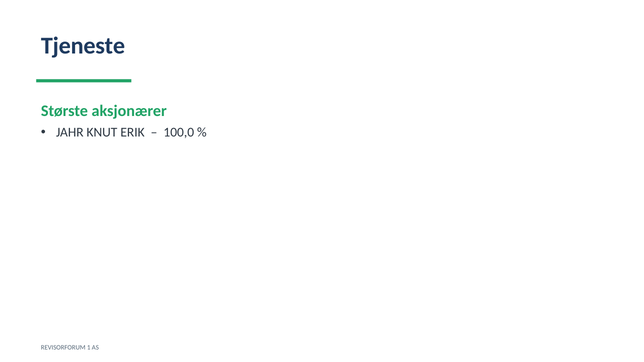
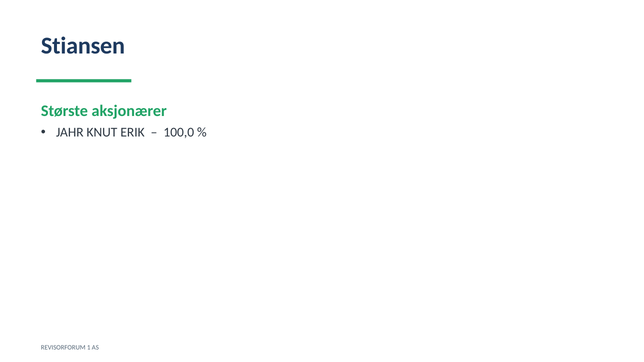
Tjeneste: Tjeneste -> Stiansen
